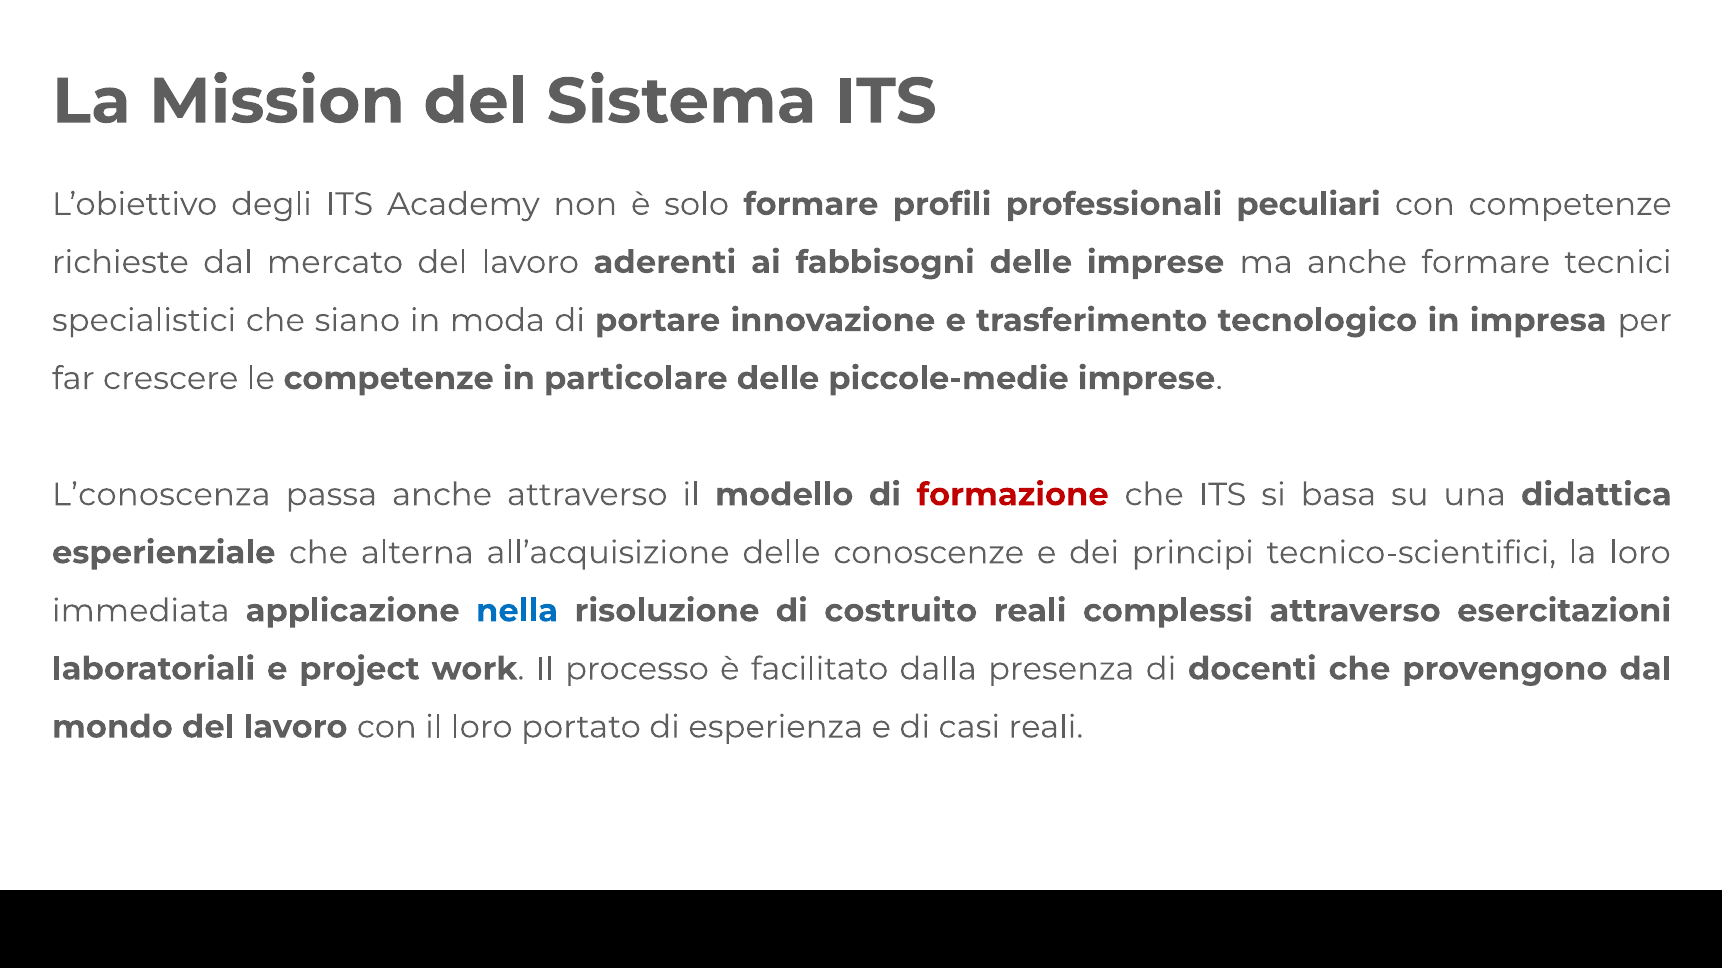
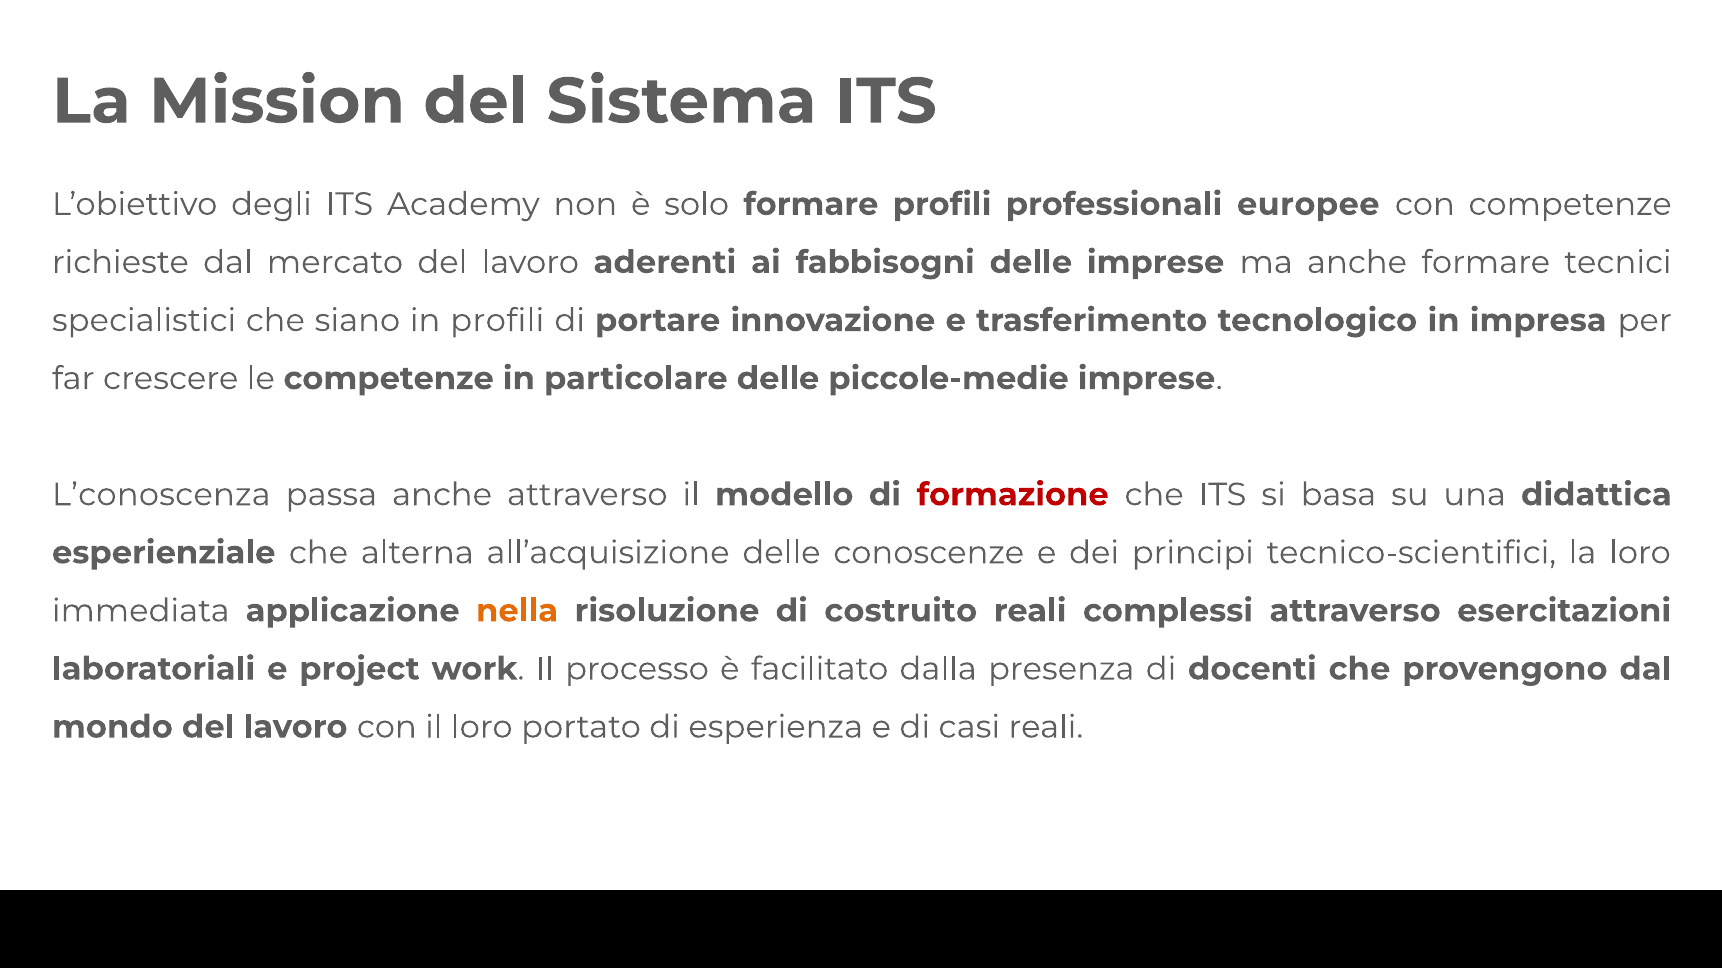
peculiari: peculiari -> europee
in moda: moda -> profili
nella colour: blue -> orange
